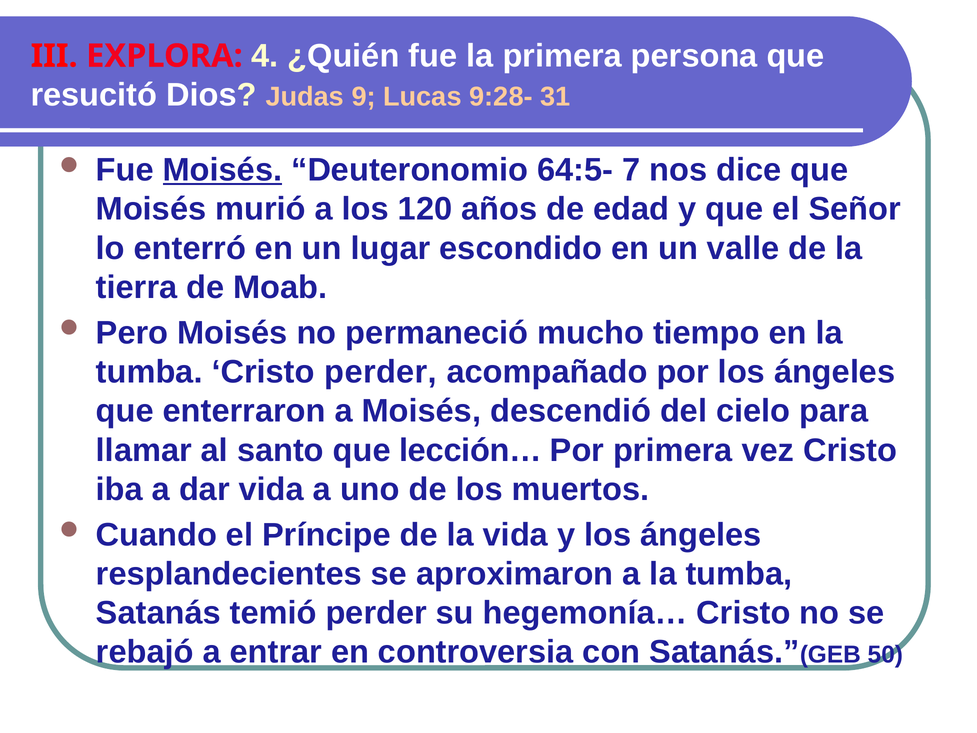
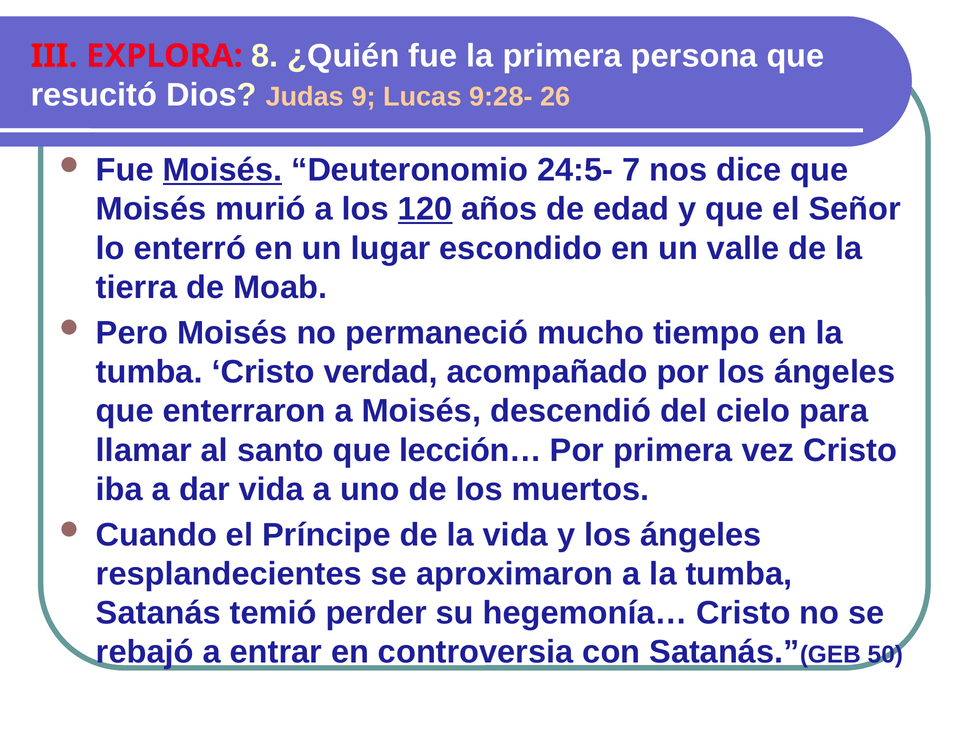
4: 4 -> 8
31: 31 -> 26
64:5-: 64:5- -> 24:5-
120 underline: none -> present
Cristo perder: perder -> verdad
